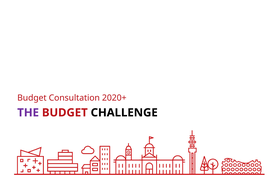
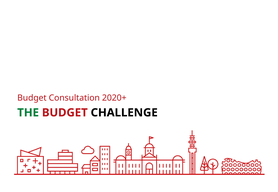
THE colour: purple -> green
